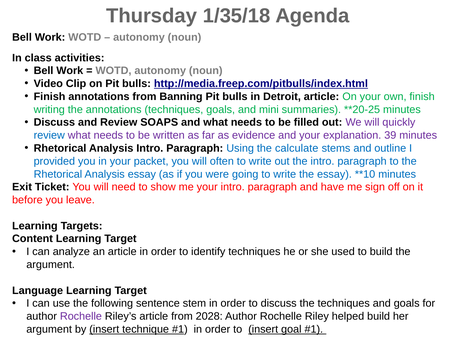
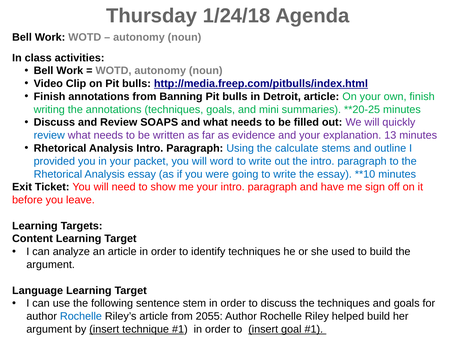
1/35/18: 1/35/18 -> 1/24/18
39: 39 -> 13
often: often -> word
Rochelle at (81, 316) colour: purple -> blue
2028: 2028 -> 2055
